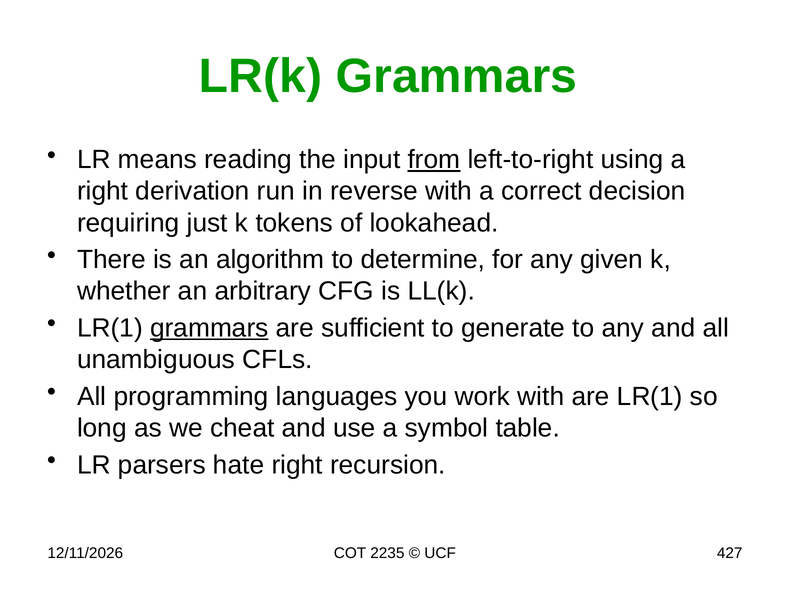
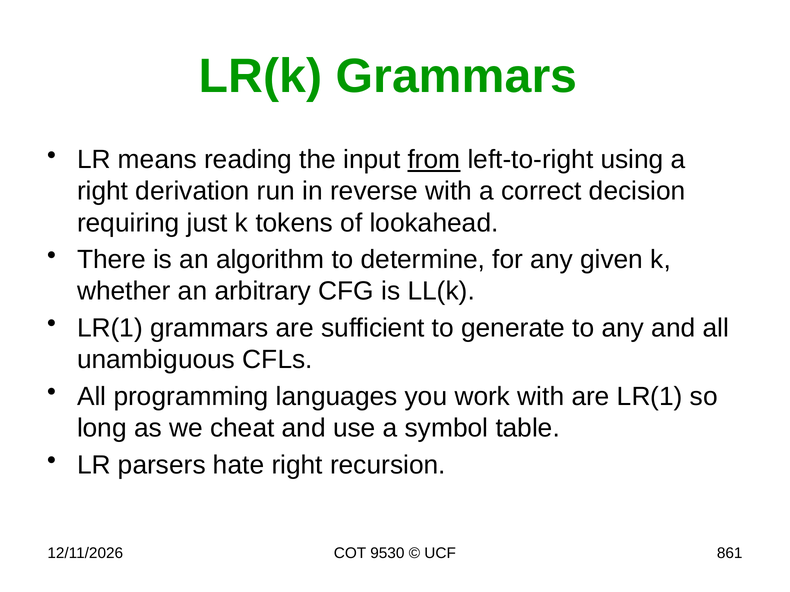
grammars at (209, 328) underline: present -> none
2235: 2235 -> 9530
427: 427 -> 861
